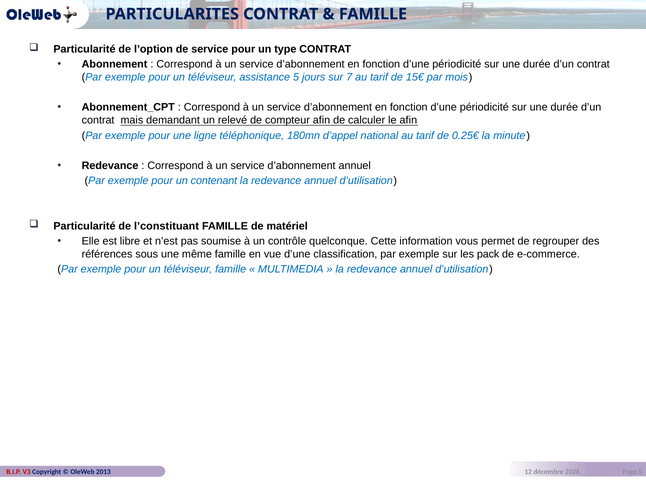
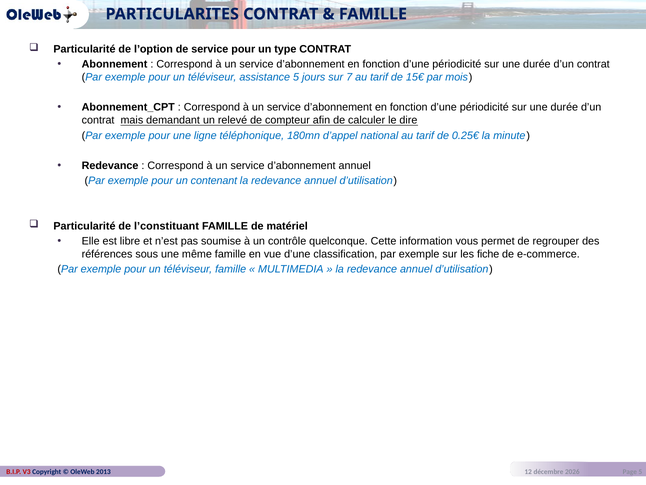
le afin: afin -> dire
pack: pack -> fiche
